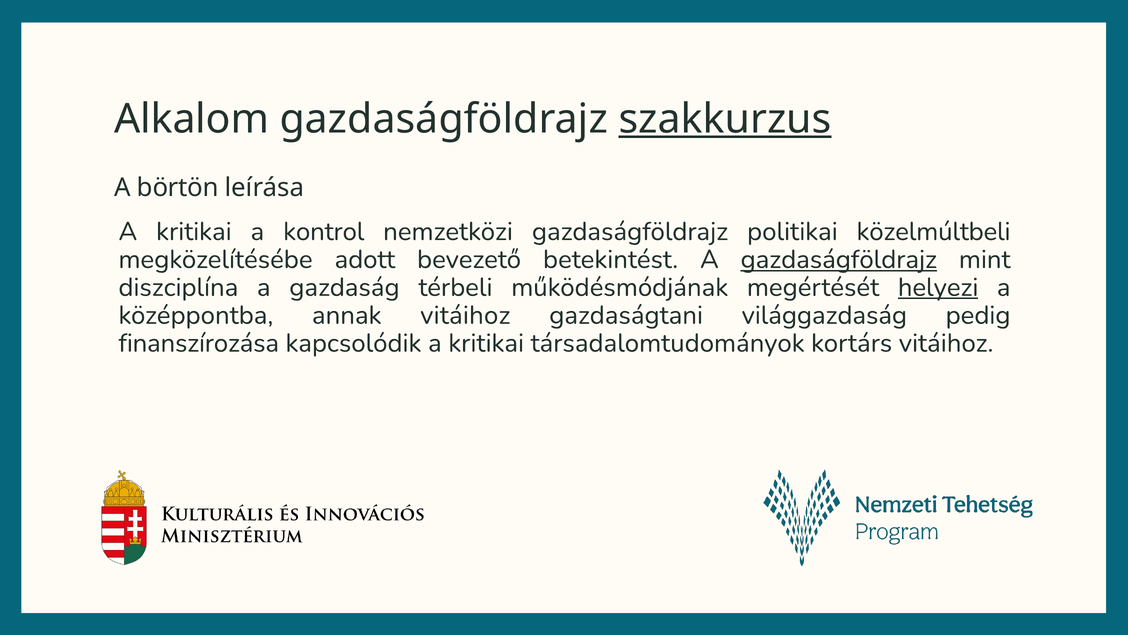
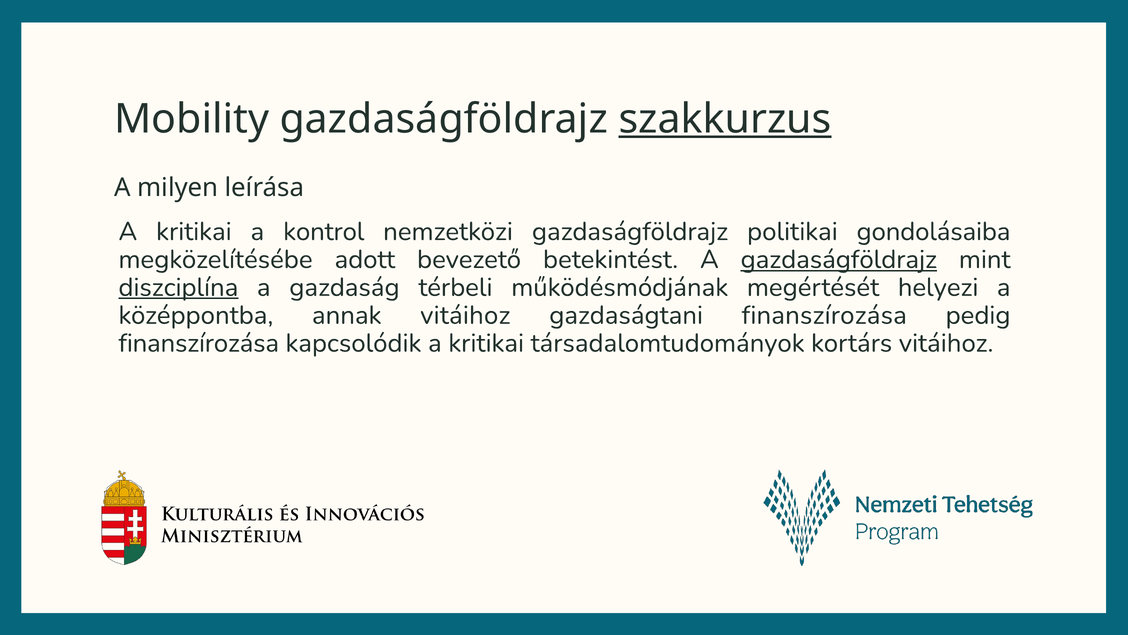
Alkalom: Alkalom -> Mobility
börtön: börtön -> milyen
közelmúltbeli: közelmúltbeli -> gondolásaiba
diszciplína underline: none -> present
helyezi underline: present -> none
gazdaságtani világgazdaság: világgazdaság -> finanszírozása
